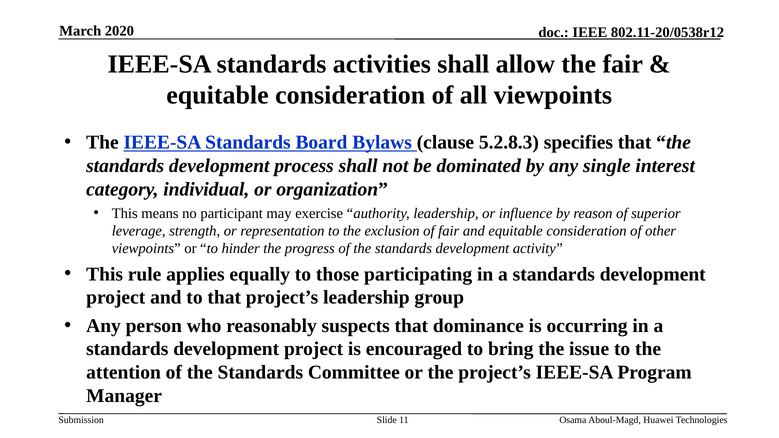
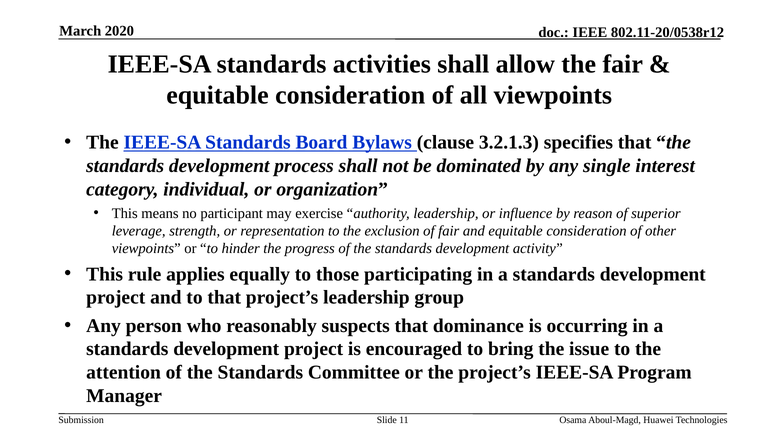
5.2.8.3: 5.2.8.3 -> 3.2.1.3
